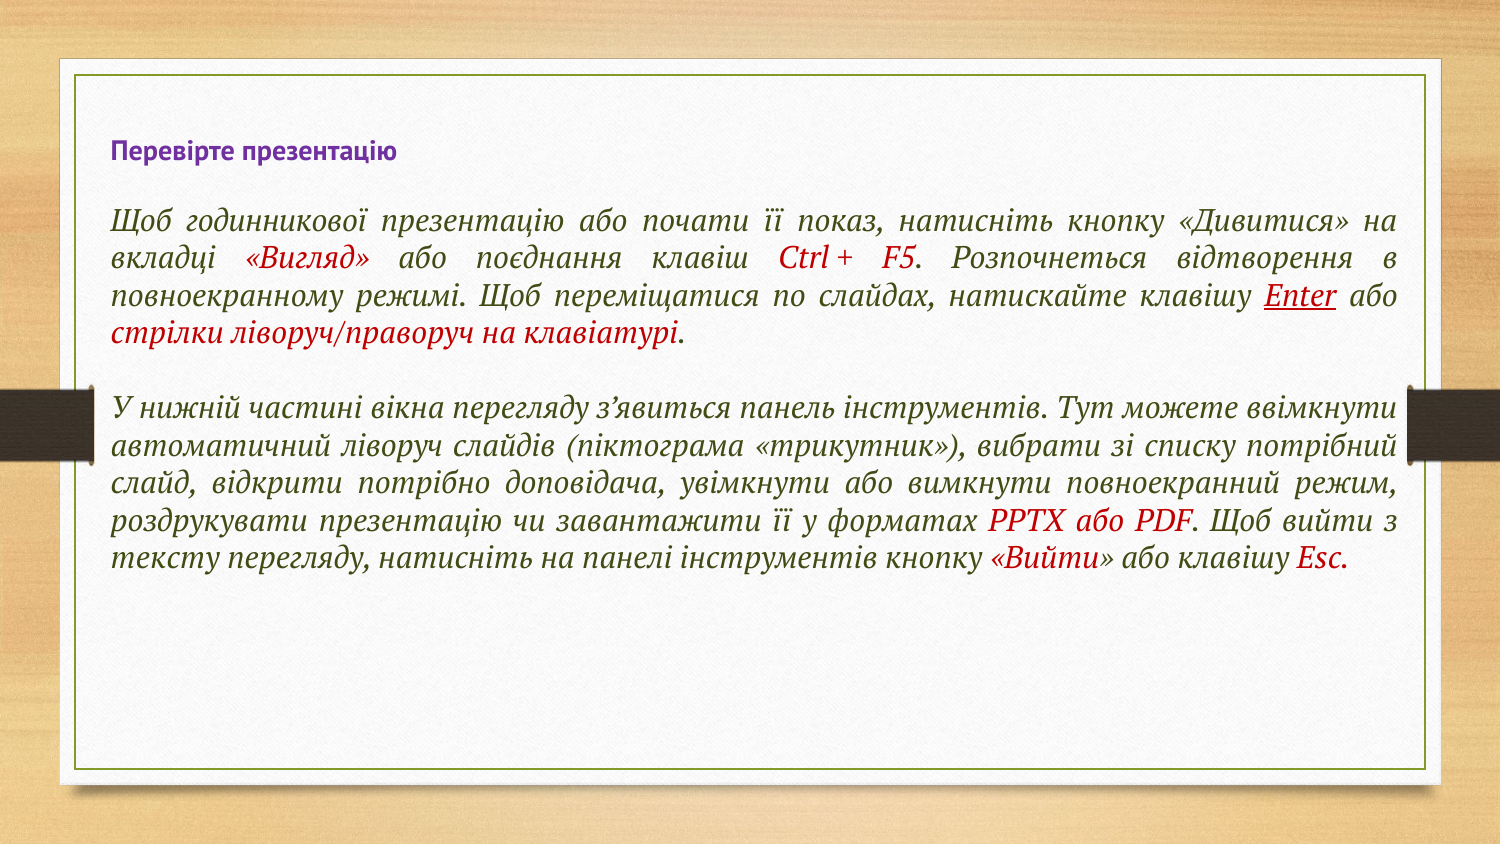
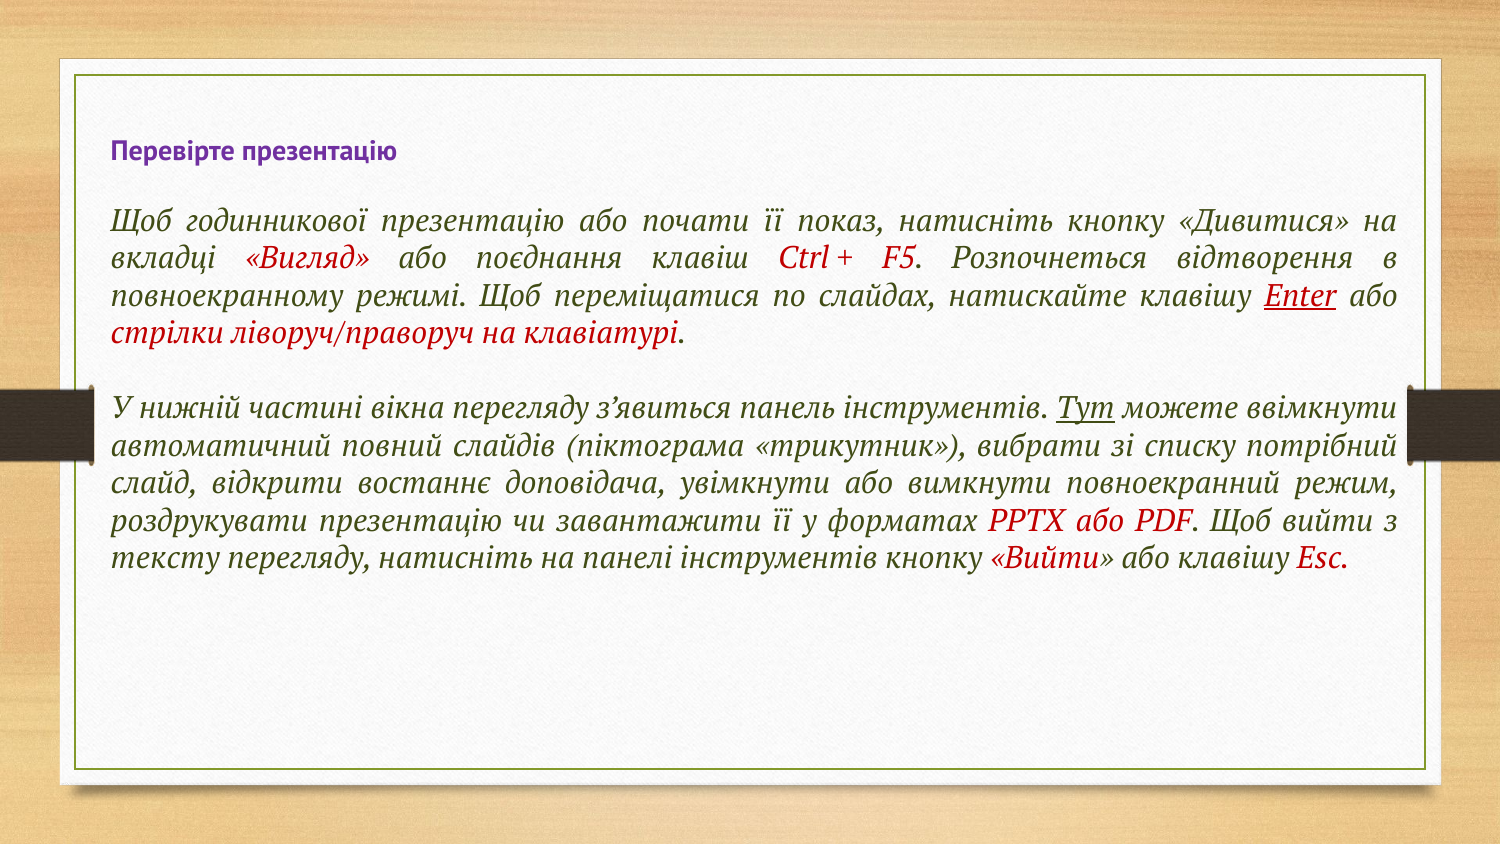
Тут underline: none -> present
ліворуч: ліворуч -> повний
потрібно: потрібно -> востаннє
